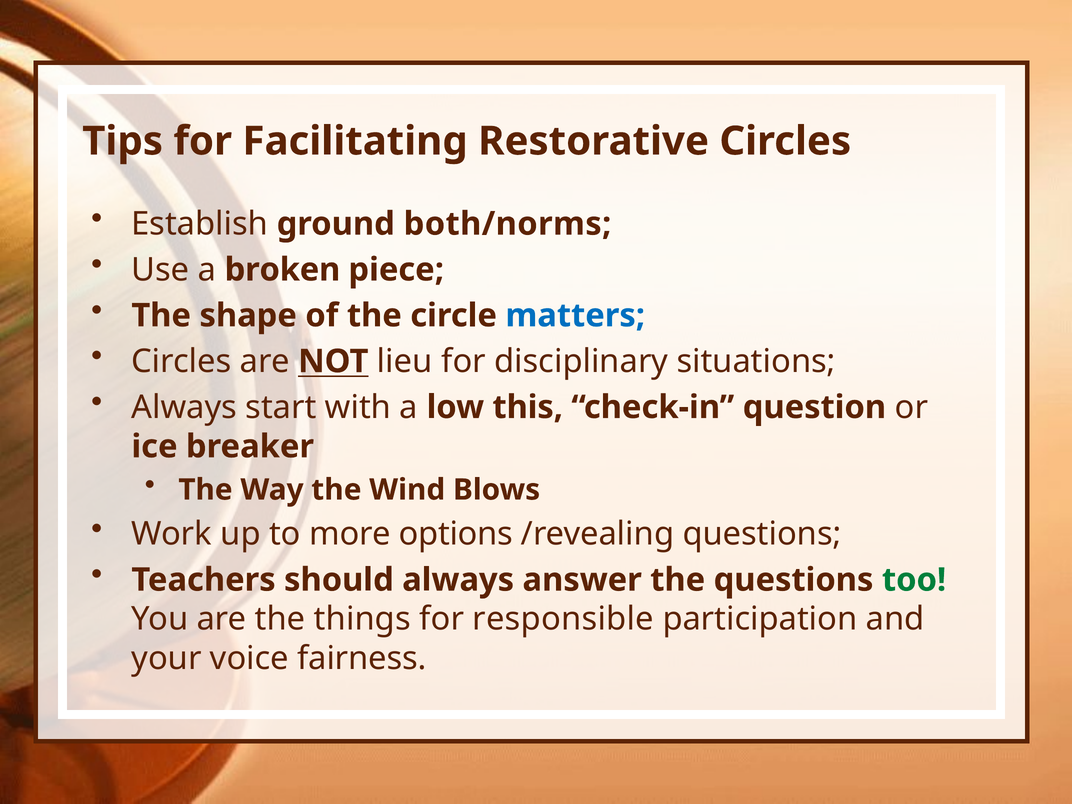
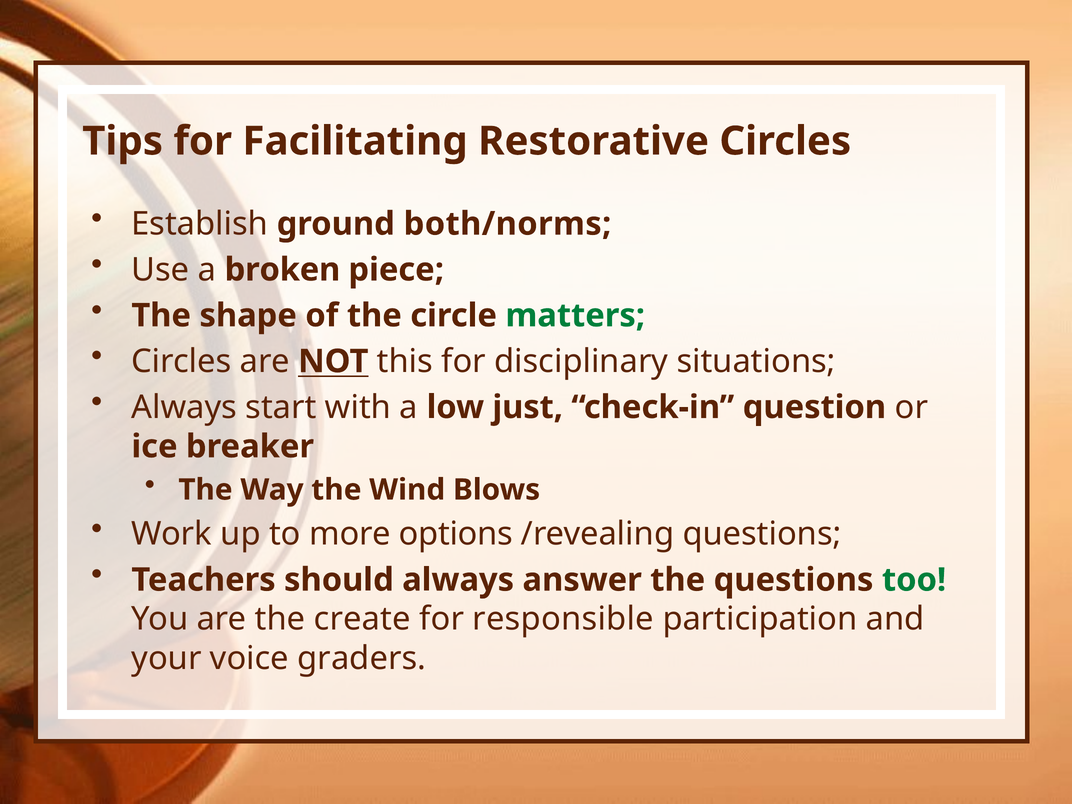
matters colour: blue -> green
lieu: lieu -> this
this: this -> just
things: things -> create
fairness: fairness -> graders
